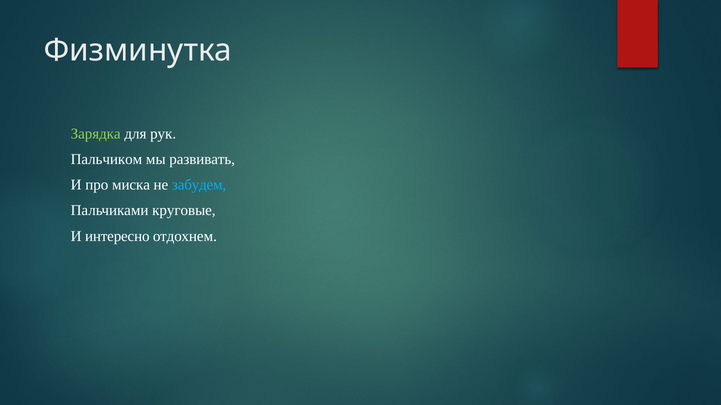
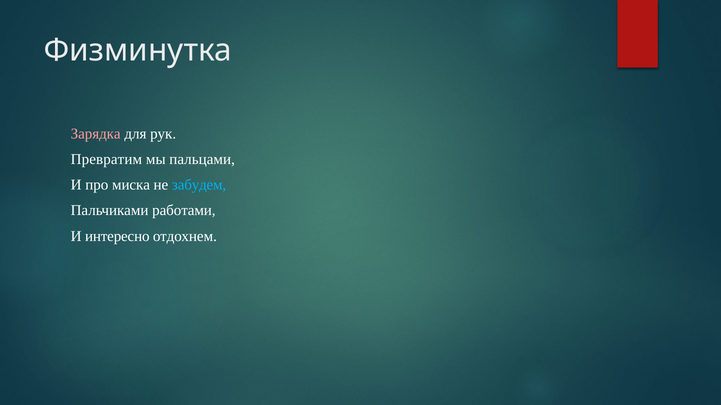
Зарядка colour: light green -> pink
Пальчиком: Пальчиком -> Превратим
развивать: развивать -> пальцами
круговые: круговые -> работами
